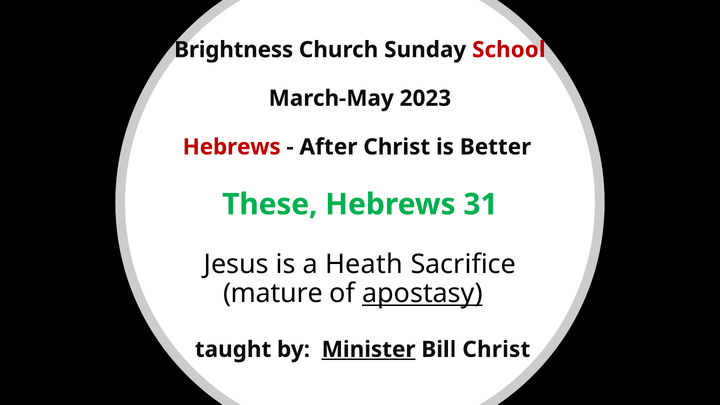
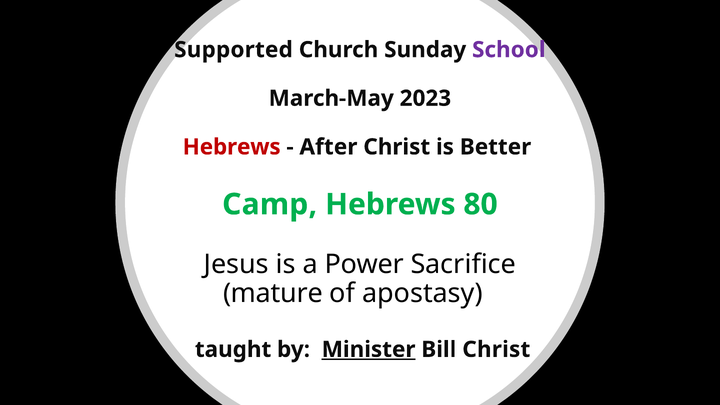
Brightness: Brightness -> Supported
School colour: red -> purple
These: These -> Camp
31: 31 -> 80
Heath: Heath -> Power
apostasy underline: present -> none
